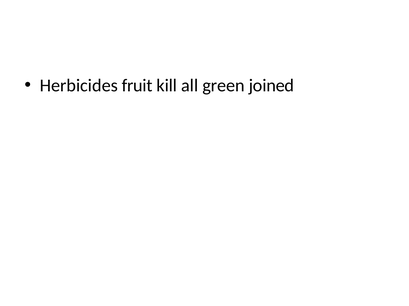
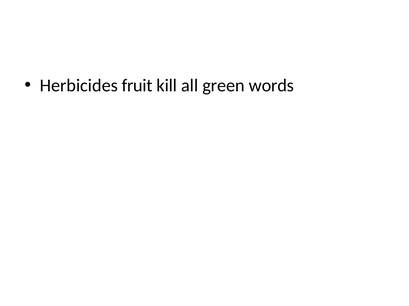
joined: joined -> words
